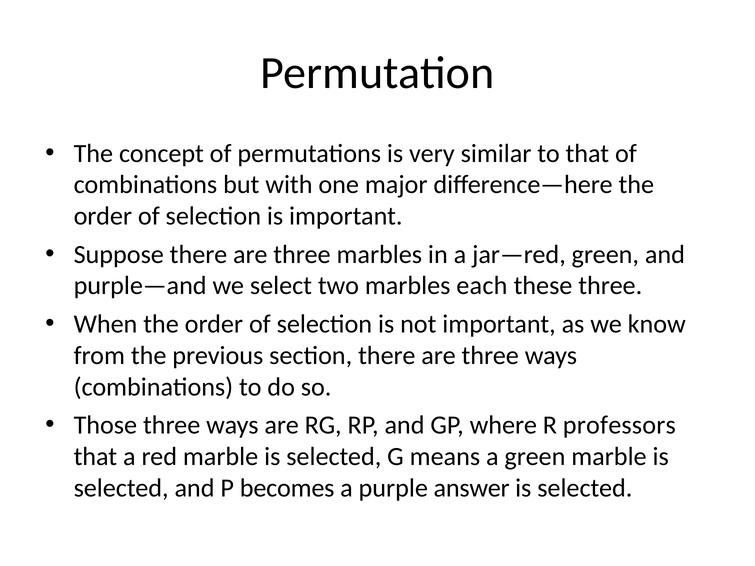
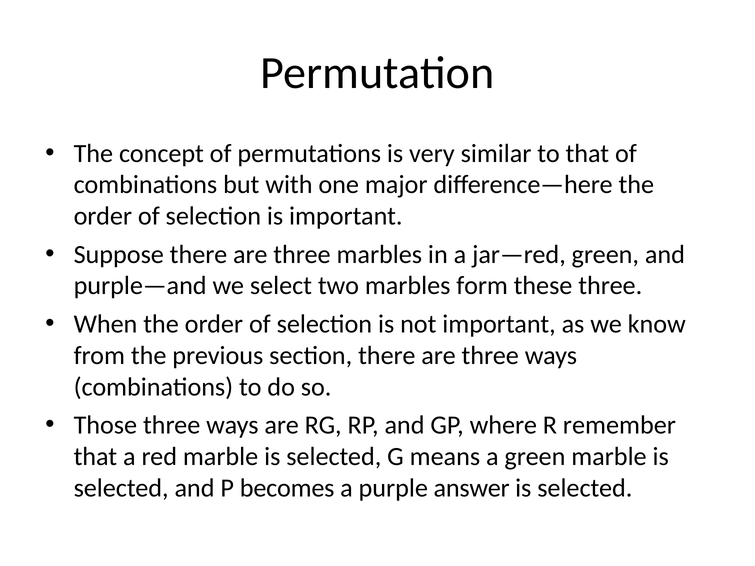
each: each -> form
professors: professors -> remember
